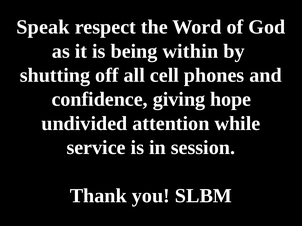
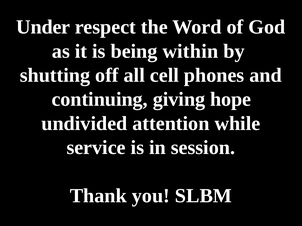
Speak: Speak -> Under
confidence: confidence -> continuing
